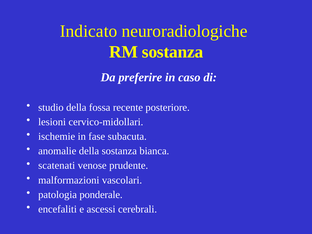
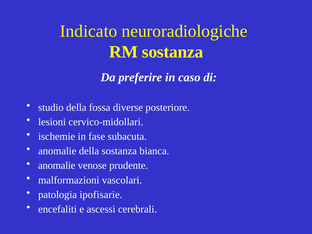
recente: recente -> diverse
scatenati at (57, 166): scatenati -> anomalie
ponderale: ponderale -> ipofisarie
